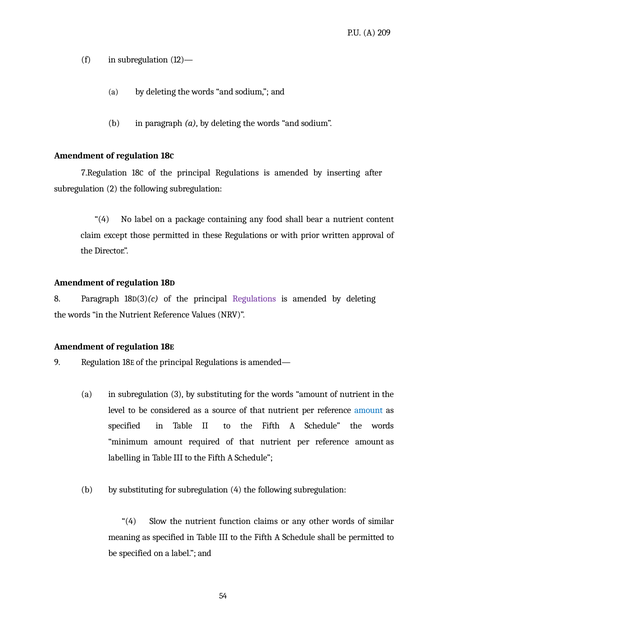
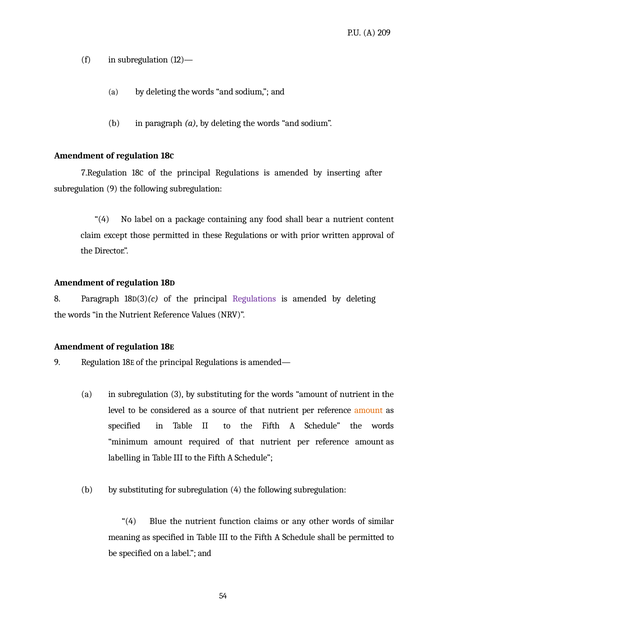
subregulation 2: 2 -> 9
amount at (369, 410) colour: blue -> orange
Slow: Slow -> Blue
